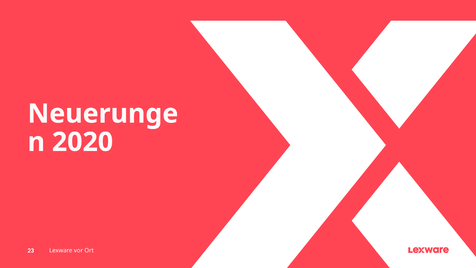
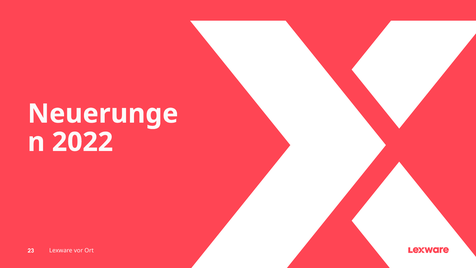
2020: 2020 -> 2022
